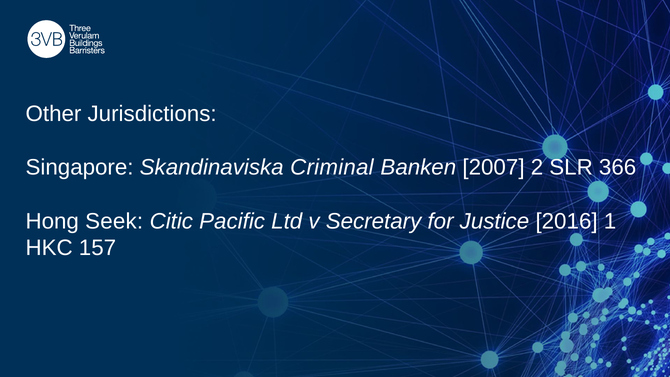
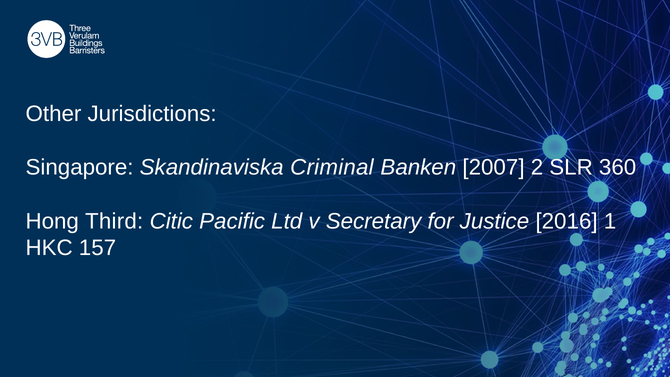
366: 366 -> 360
Seek: Seek -> Third
